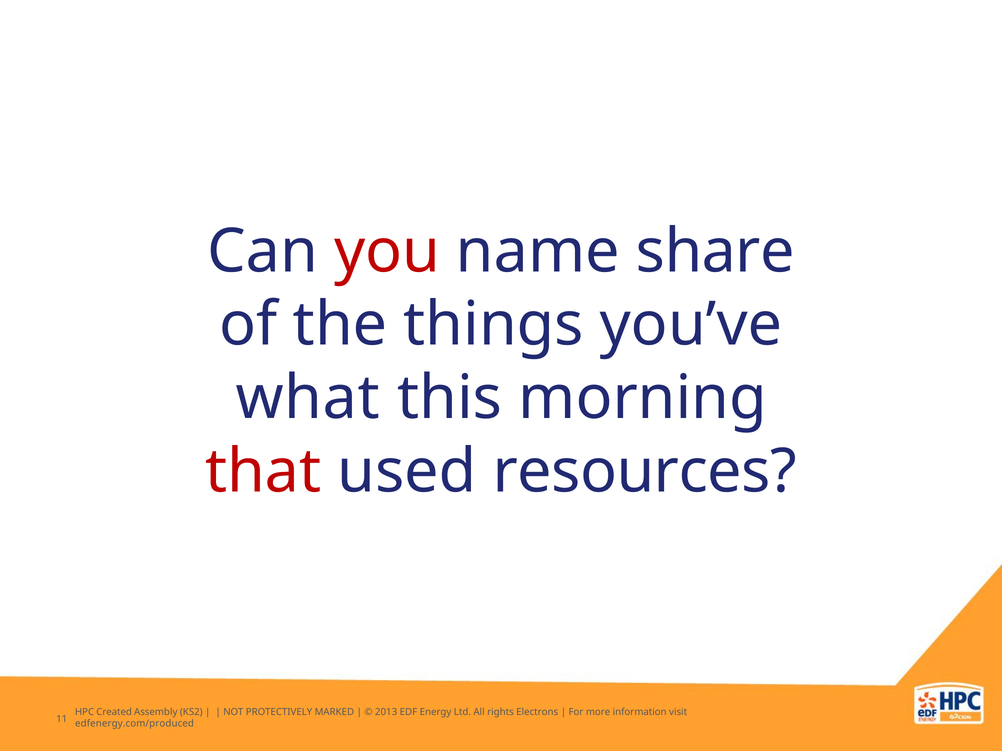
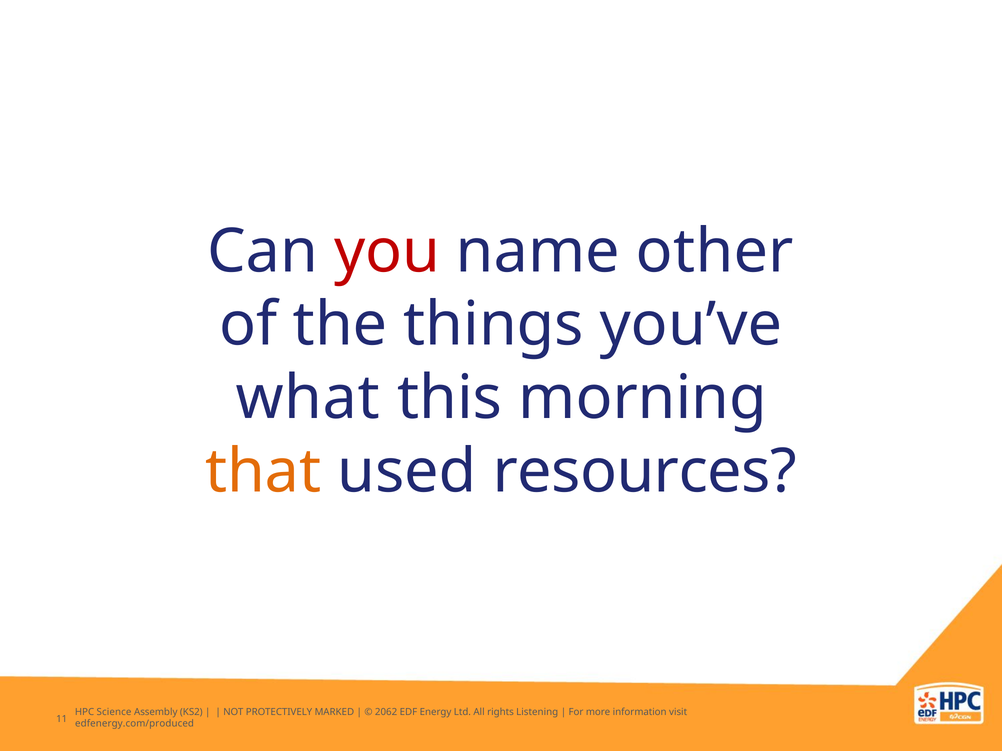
share: share -> other
that colour: red -> orange
Created: Created -> Science
2013: 2013 -> 2062
Electrons: Electrons -> Listening
